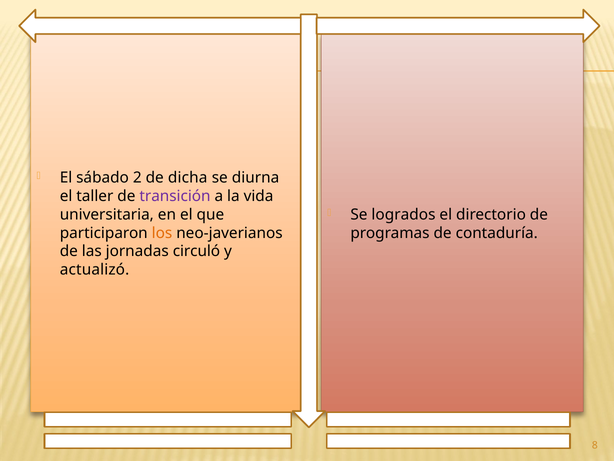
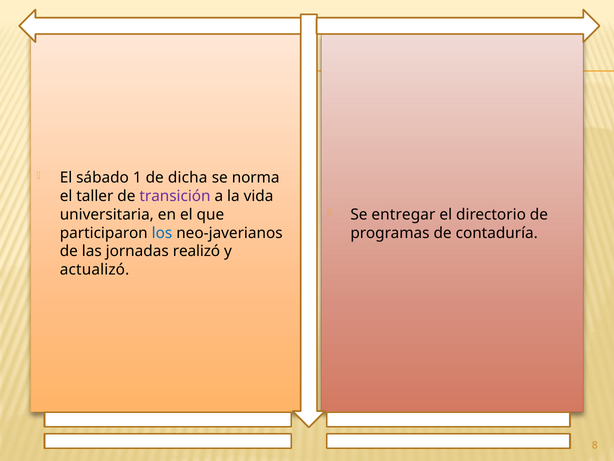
2: 2 -> 1
diurna: diurna -> norma
logrados: logrados -> entregar
los colour: orange -> blue
circuló: circuló -> realizó
